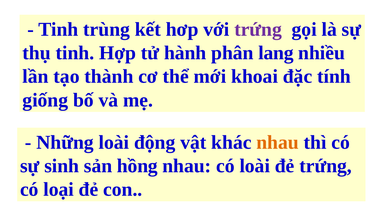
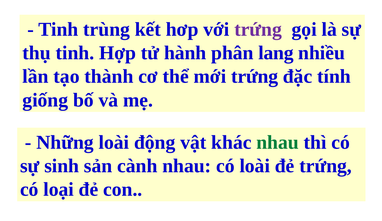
mới khoai: khoai -> trứng
nhau at (278, 142) colour: orange -> green
hồng: hồng -> cành
